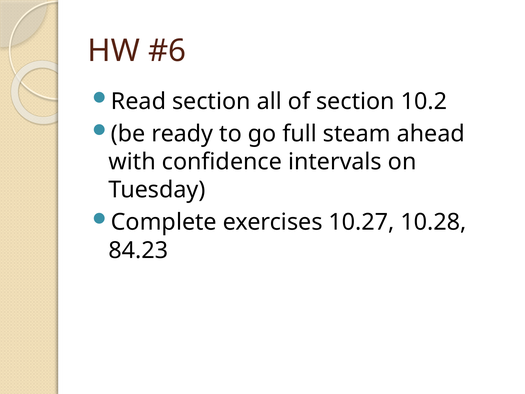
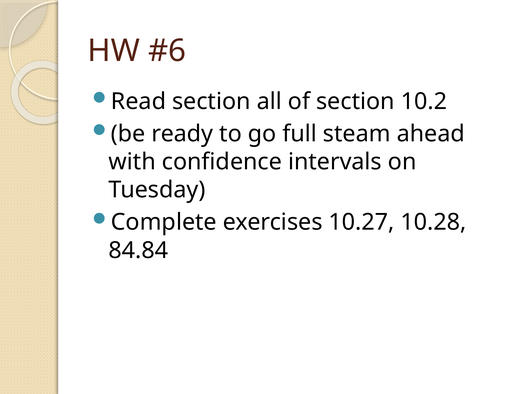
84.23: 84.23 -> 84.84
